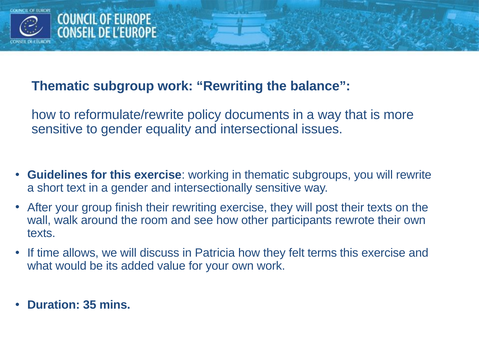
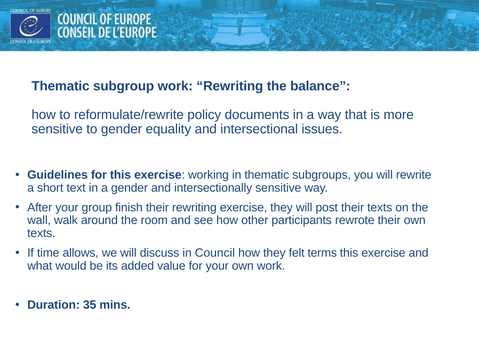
Patricia: Patricia -> Council
